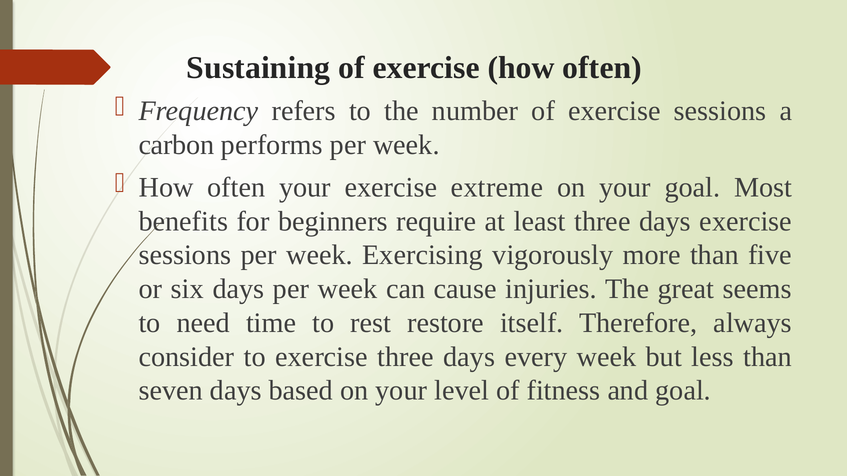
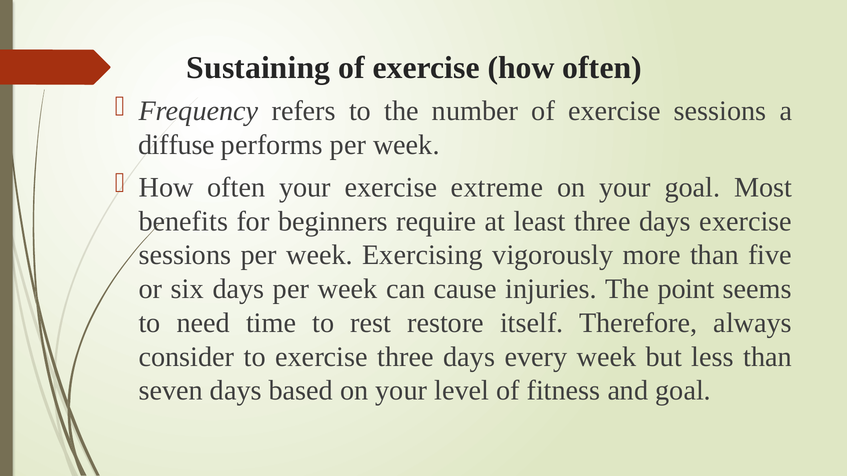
carbon: carbon -> diffuse
great: great -> point
